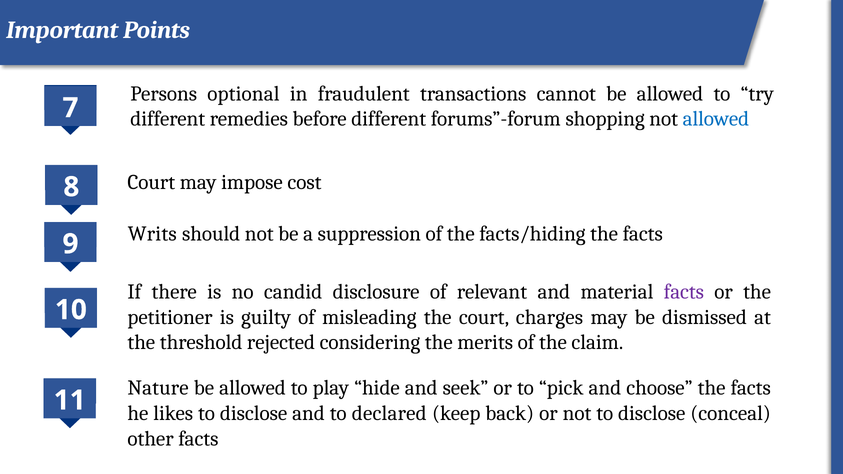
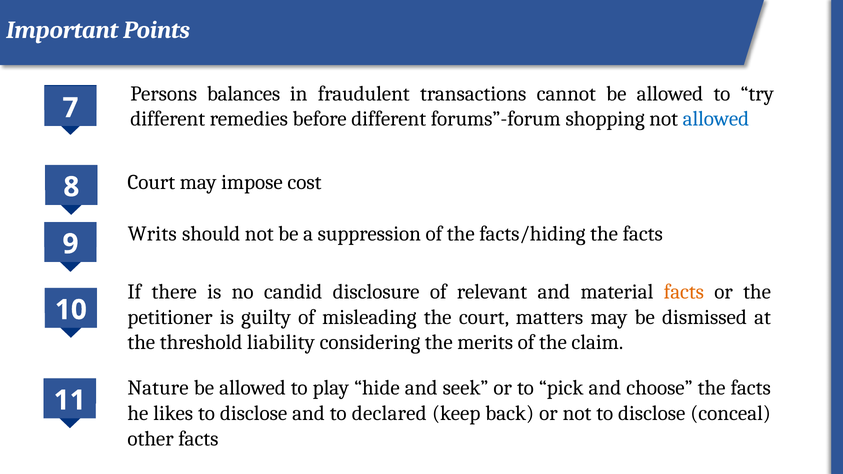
optional: optional -> balances
facts at (684, 292) colour: purple -> orange
charges: charges -> matters
rejected: rejected -> liability
